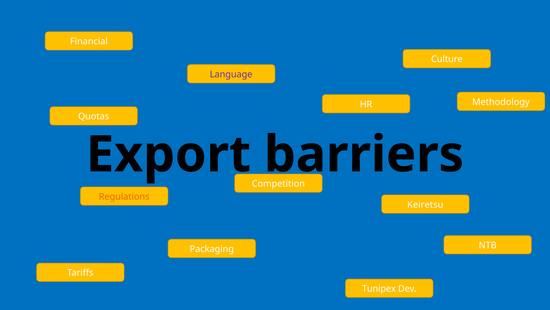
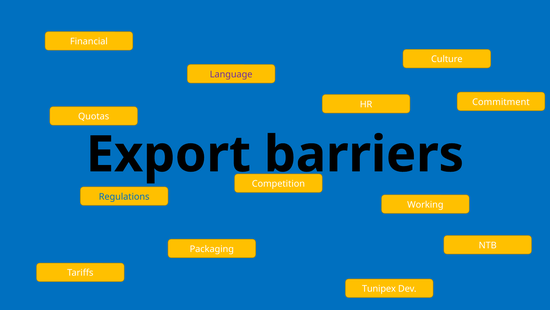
Methodology: Methodology -> Commitment
Regulations colour: orange -> blue
Keiretsu: Keiretsu -> Working
